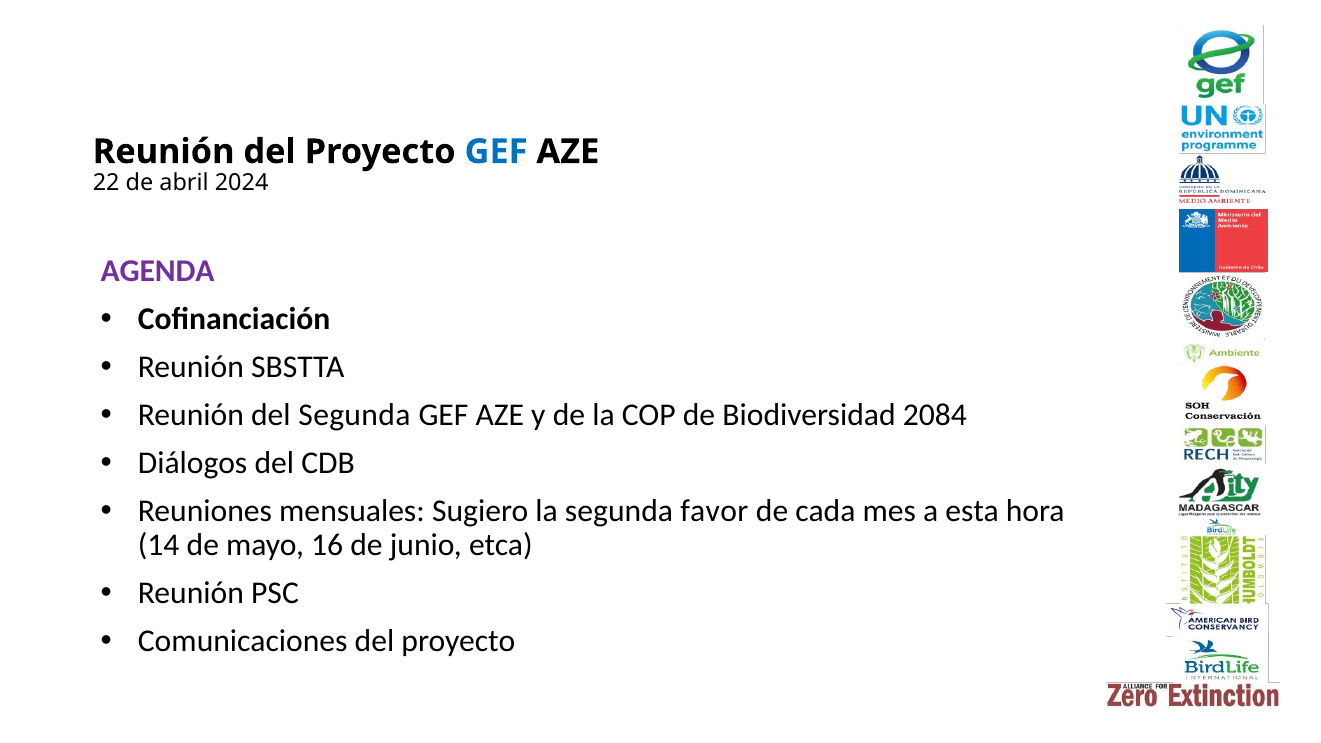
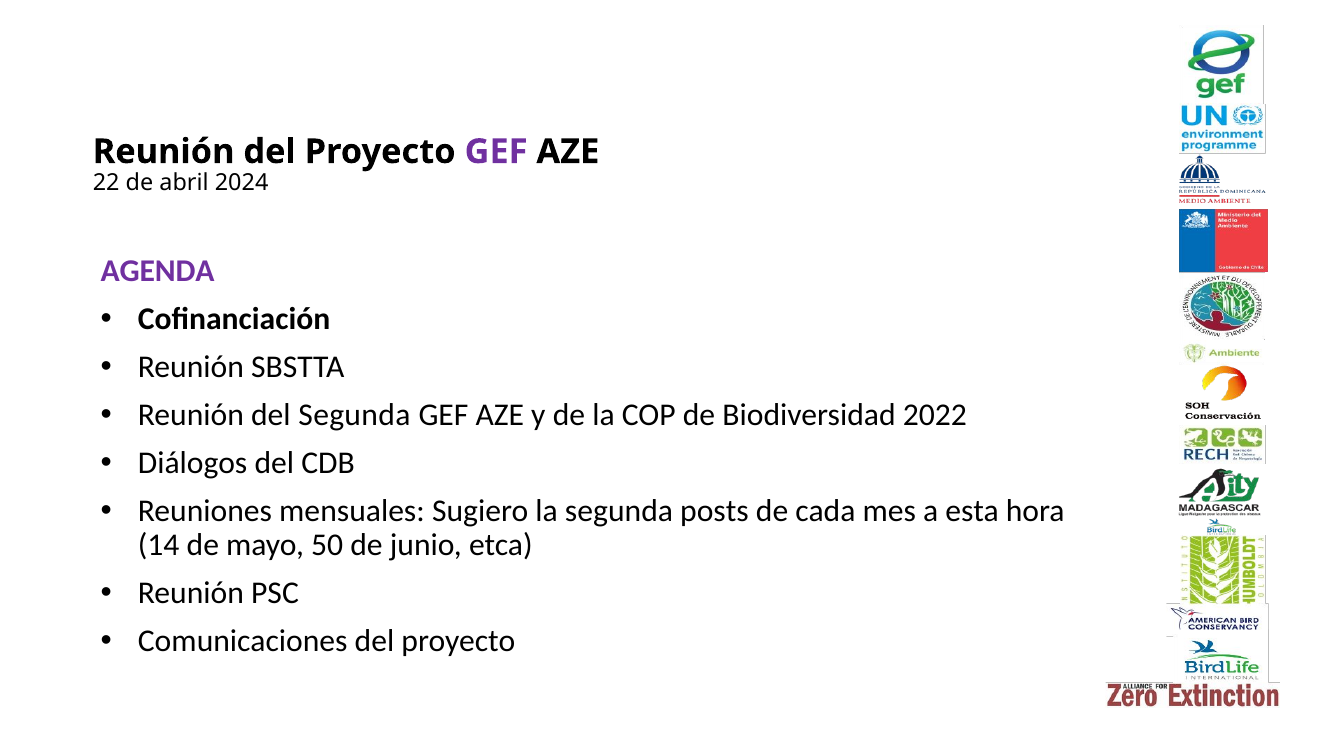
GEF at (496, 152) colour: blue -> purple
2084: 2084 -> 2022
favor: favor -> posts
16: 16 -> 50
